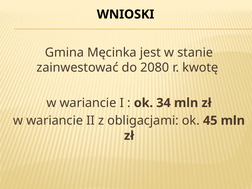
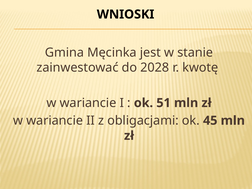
2080: 2080 -> 2028
34: 34 -> 51
